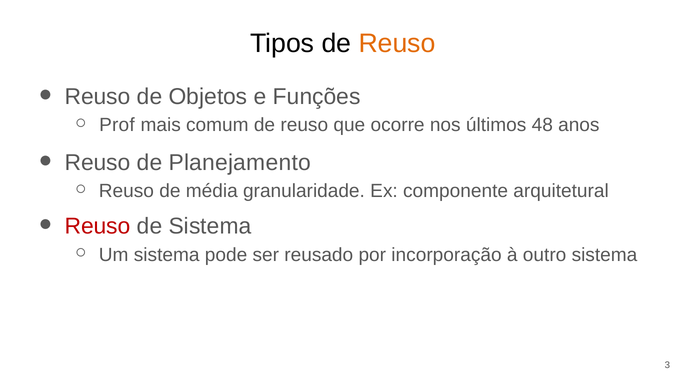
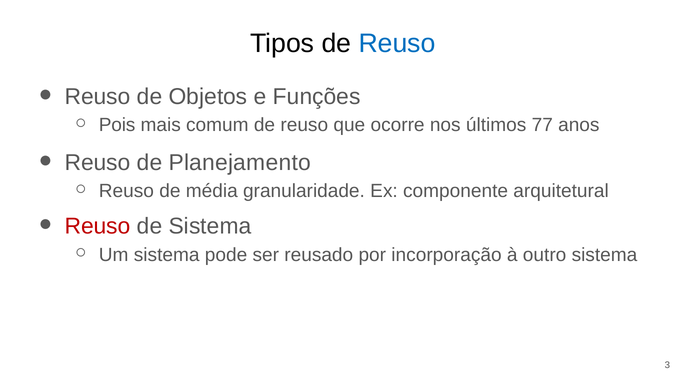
Reuso at (397, 43) colour: orange -> blue
Prof: Prof -> Pois
48: 48 -> 77
